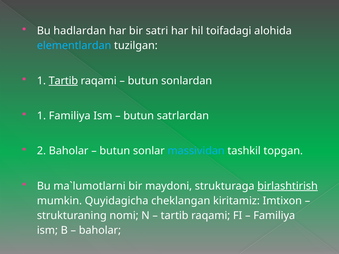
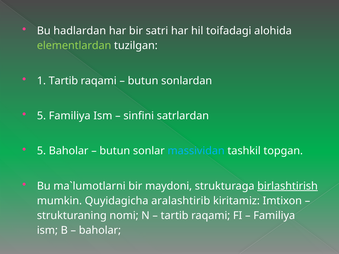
elementlardan colour: light blue -> light green
Tartib at (63, 81) underline: present -> none
1 at (41, 116): 1 -> 5
butun at (139, 116): butun -> sinfini
2 at (41, 151): 2 -> 5
cheklangan: cheklangan -> aralashtirib
